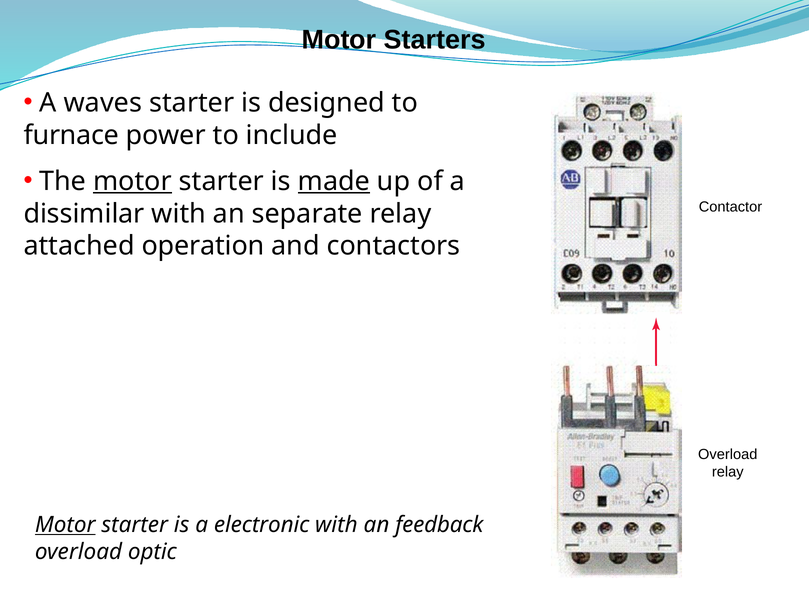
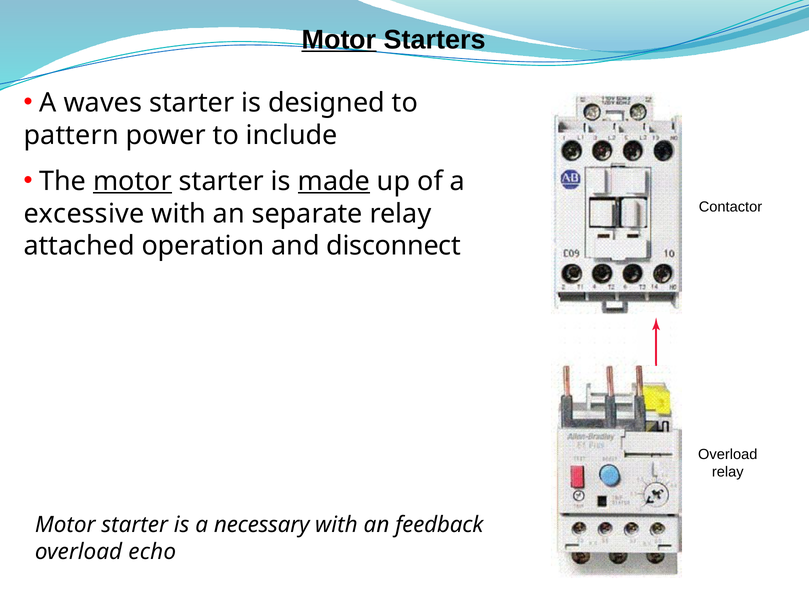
Motor at (339, 40) underline: none -> present
furnace: furnace -> pattern
dissimilar: dissimilar -> excessive
contactors: contactors -> disconnect
Motor at (65, 525) underline: present -> none
electronic: electronic -> necessary
optic: optic -> echo
